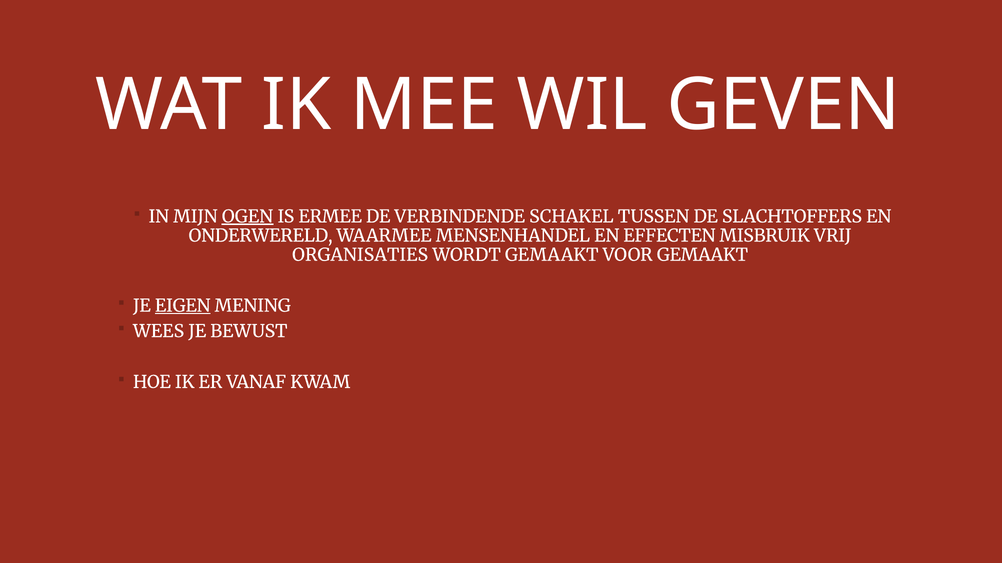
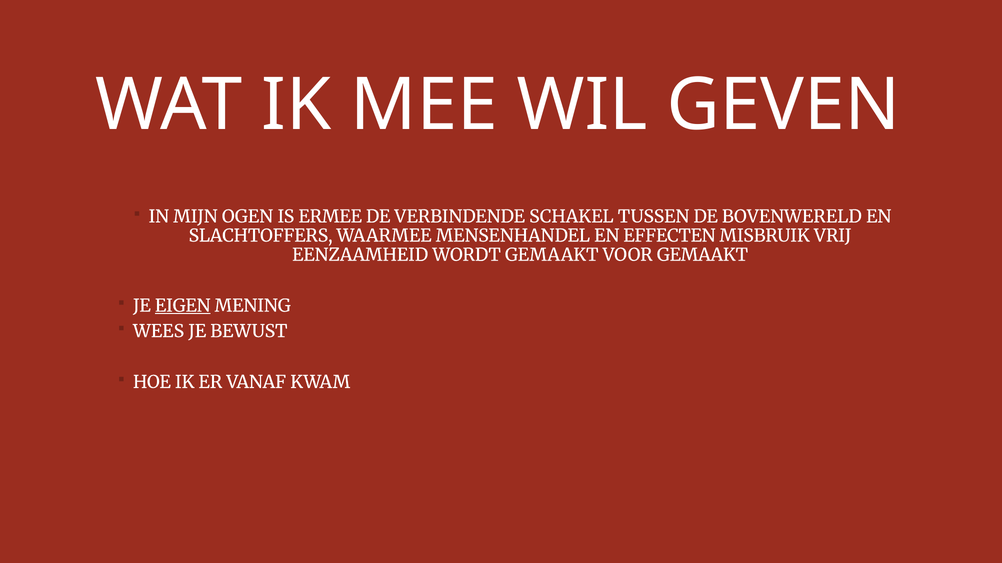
OGEN underline: present -> none
SLACHTOFFERS: SLACHTOFFERS -> BOVENWERELD
ONDERWERELD: ONDERWERELD -> SLACHTOFFERS
ORGANISATIES: ORGANISATIES -> EENZAAMHEID
